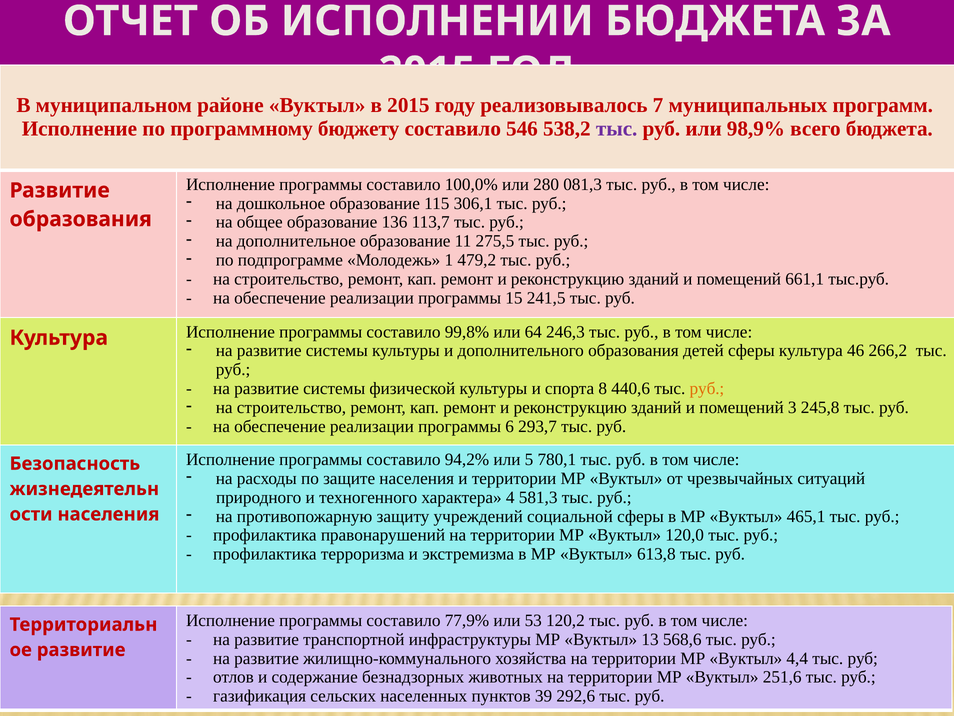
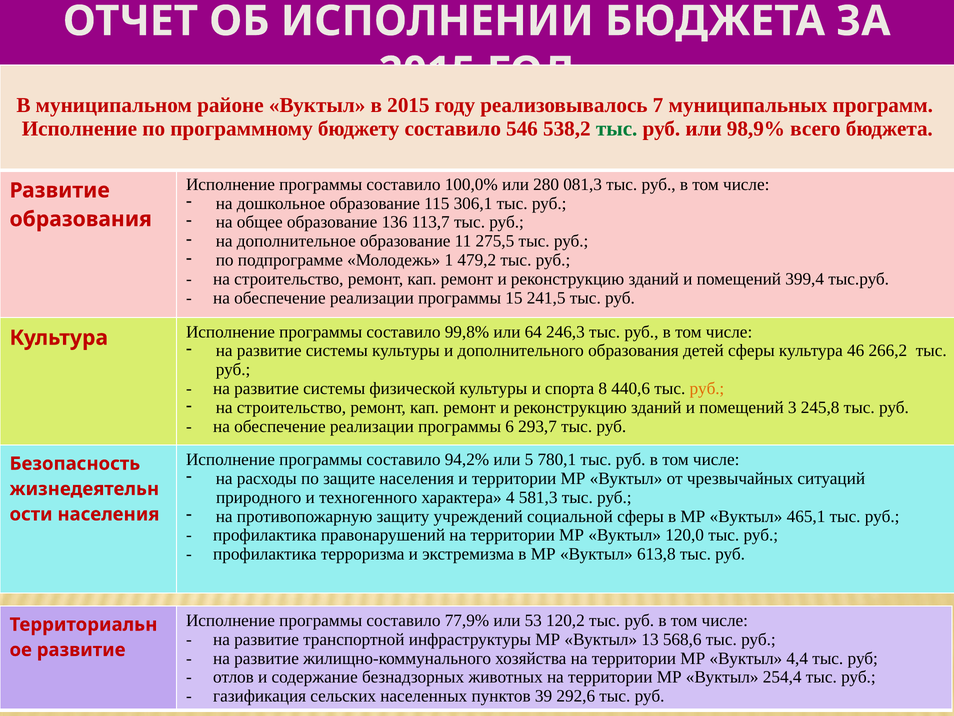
тыс at (617, 129) colour: purple -> green
661,1: 661,1 -> 399,4
251,6: 251,6 -> 254,4
